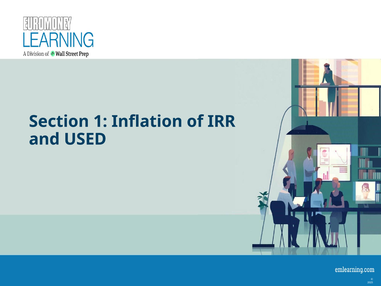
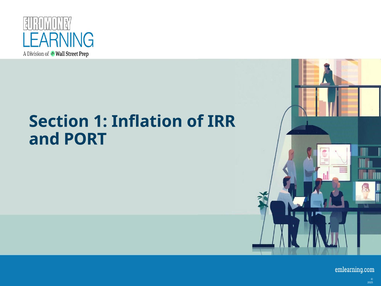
USED: USED -> PORT
